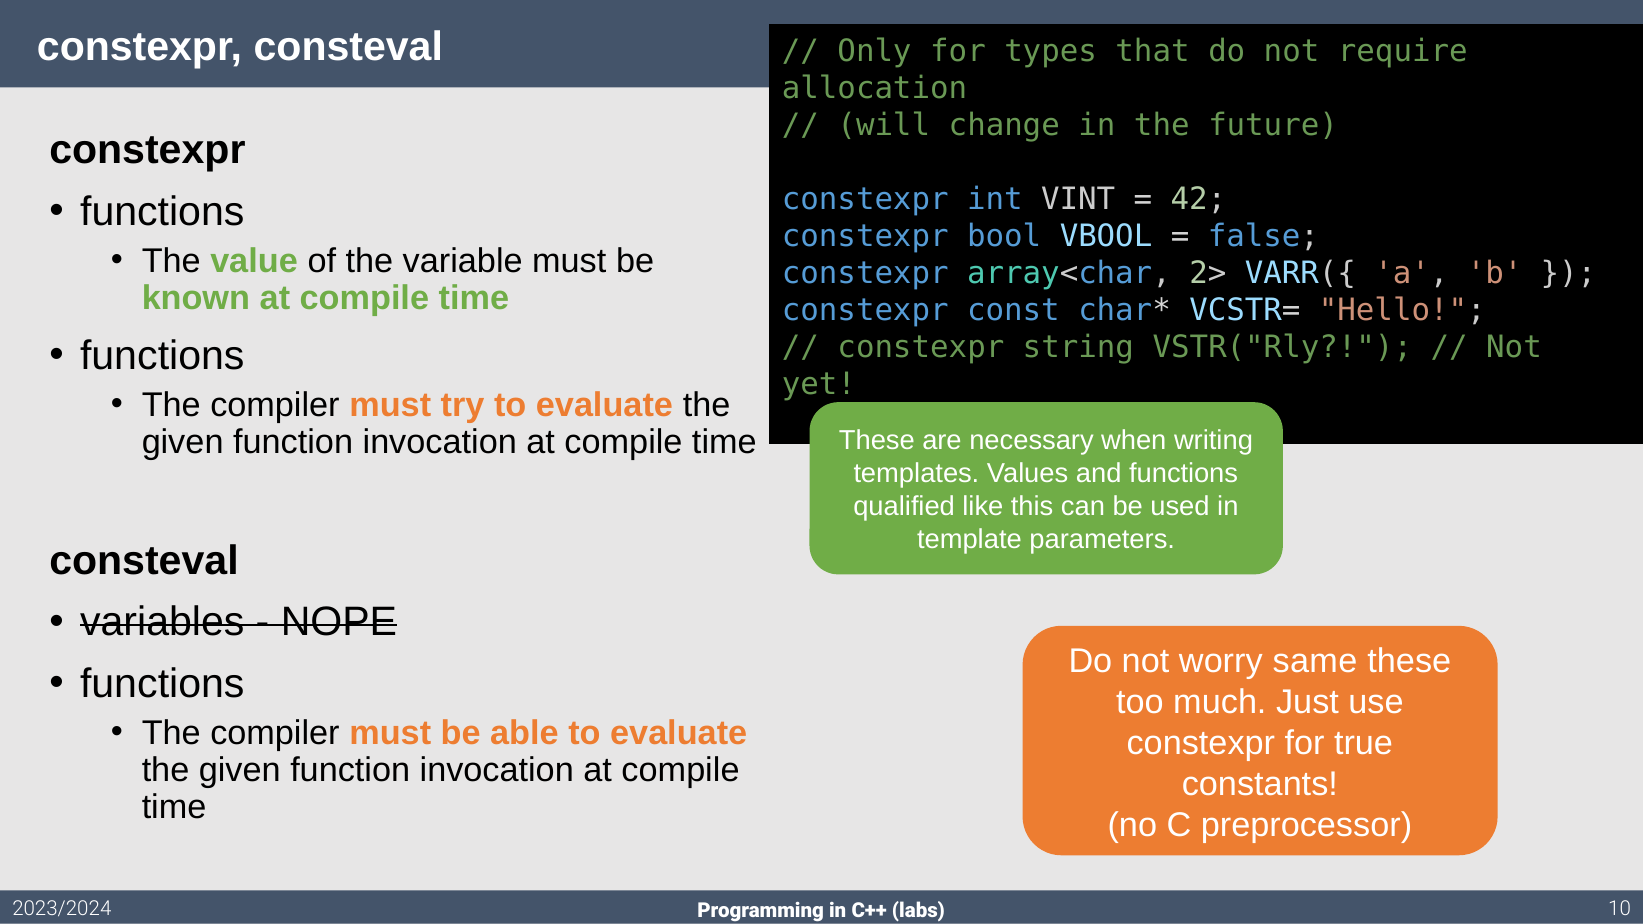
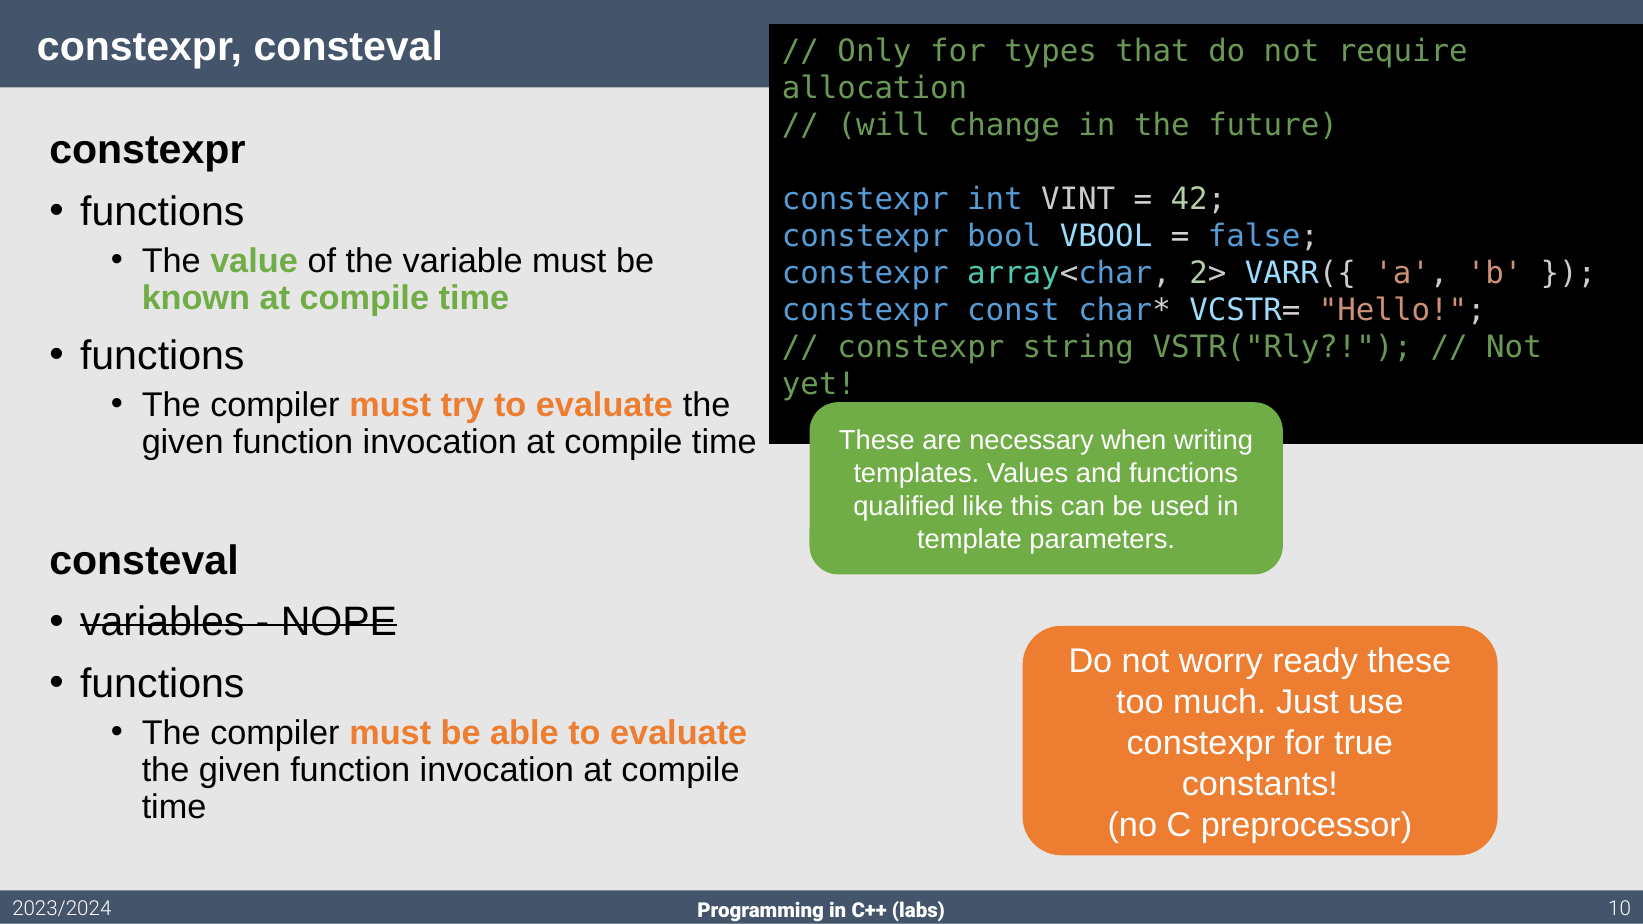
same: same -> ready
